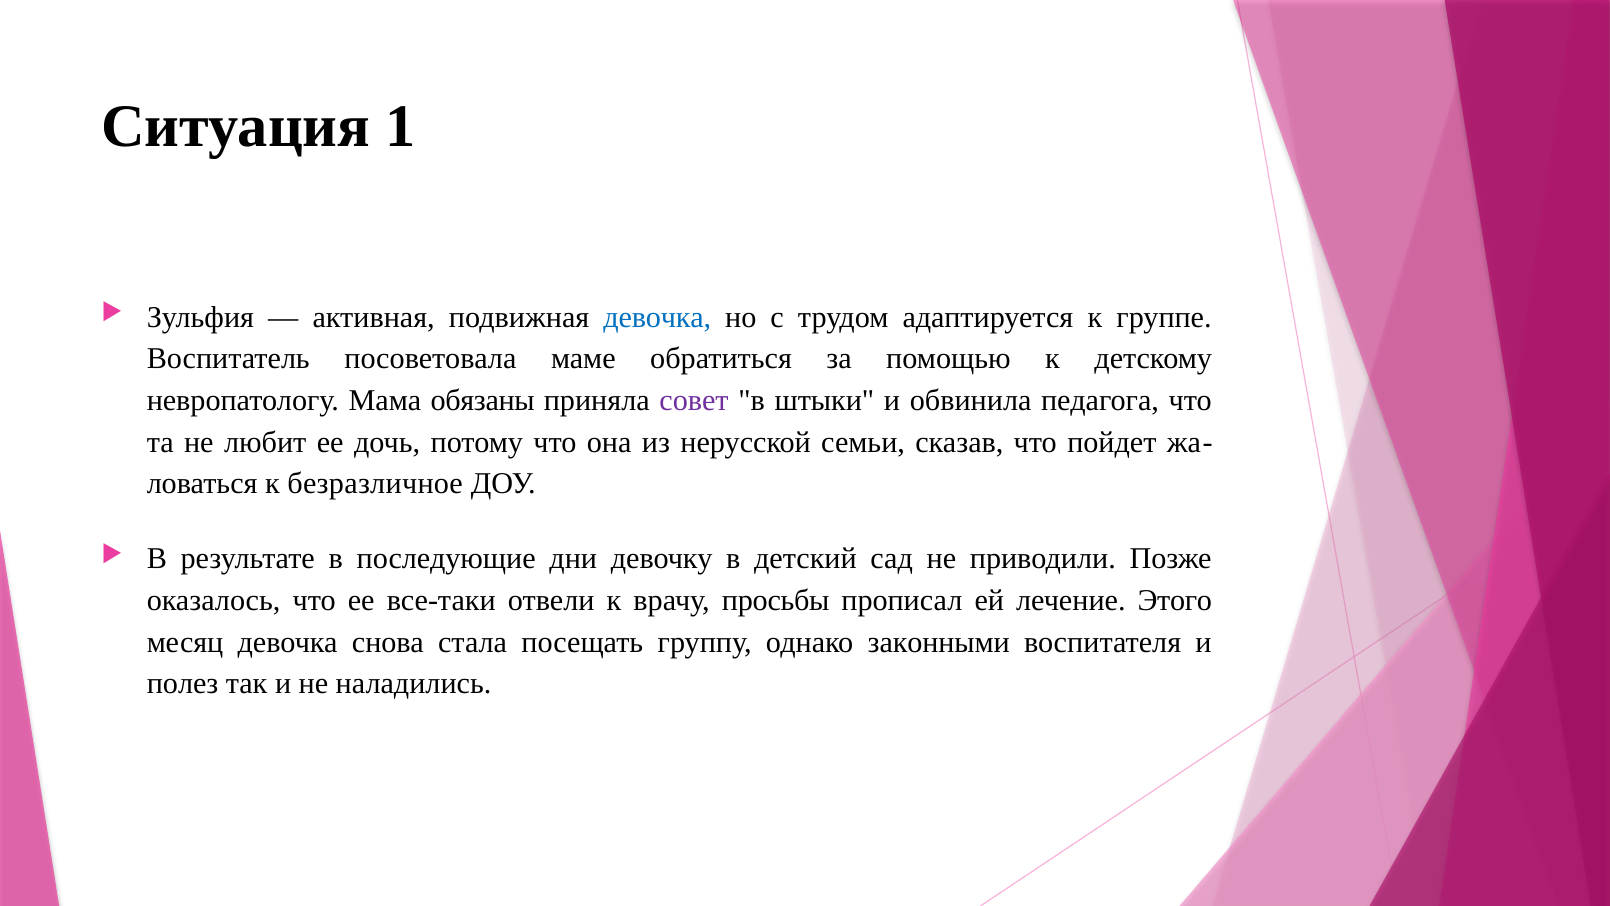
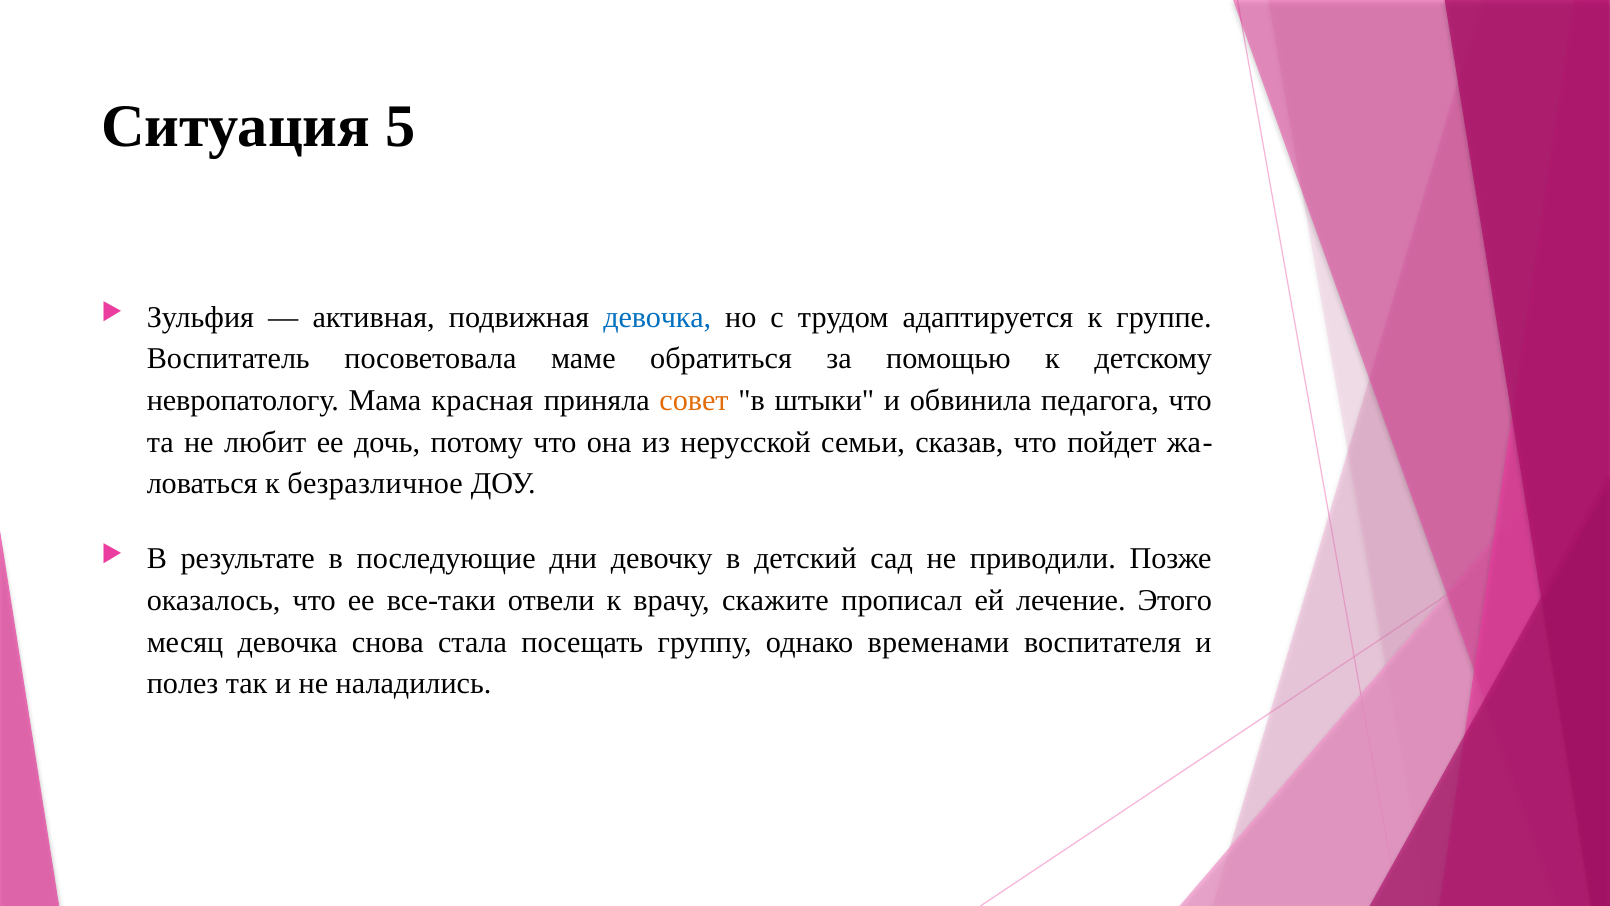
1: 1 -> 5
обязаны: обязаны -> красная
совет colour: purple -> orange
просьбы: просьбы -> скажите
законными: законными -> временами
